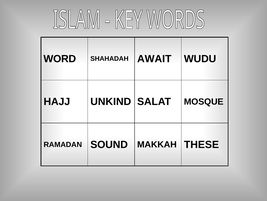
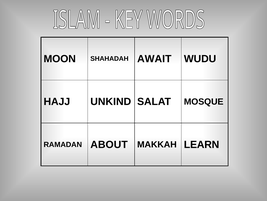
WORD: WORD -> MOON
SOUND: SOUND -> ABOUT
THESE: THESE -> LEARN
